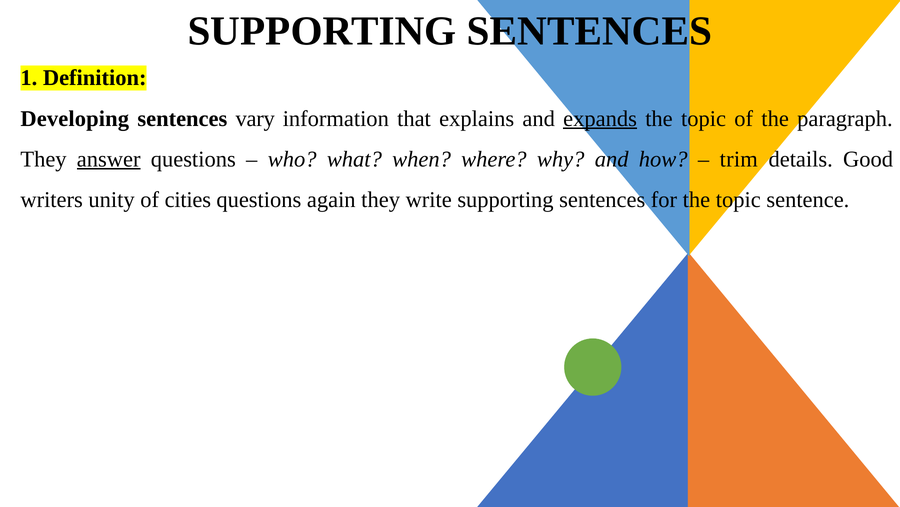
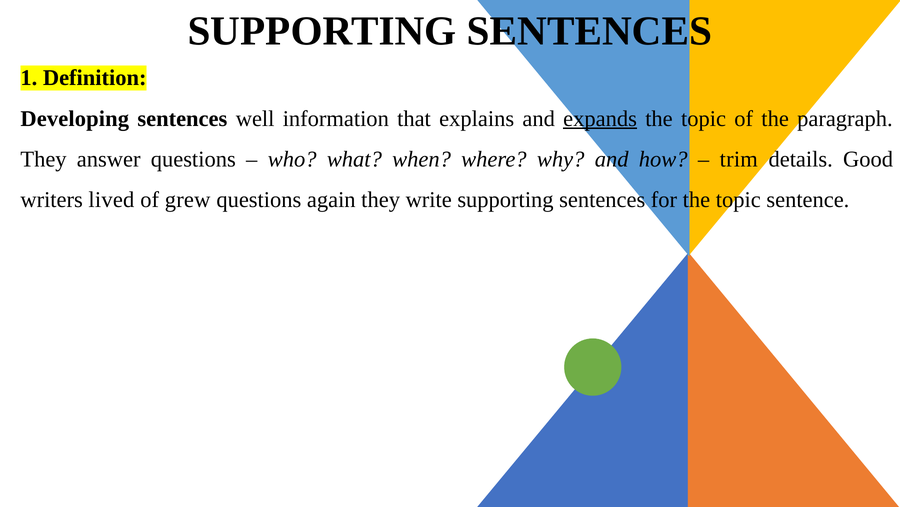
vary: vary -> well
answer underline: present -> none
unity: unity -> lived
cities: cities -> grew
